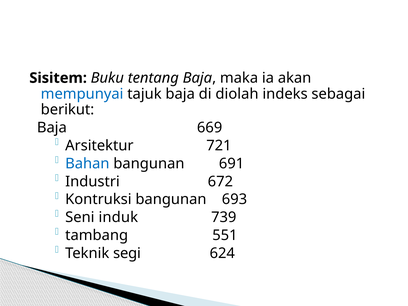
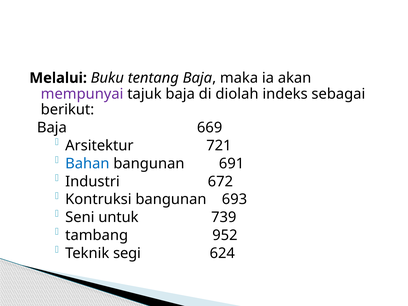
Sisitem: Sisitem -> Melalui
mempunyai colour: blue -> purple
induk: induk -> untuk
551: 551 -> 952
